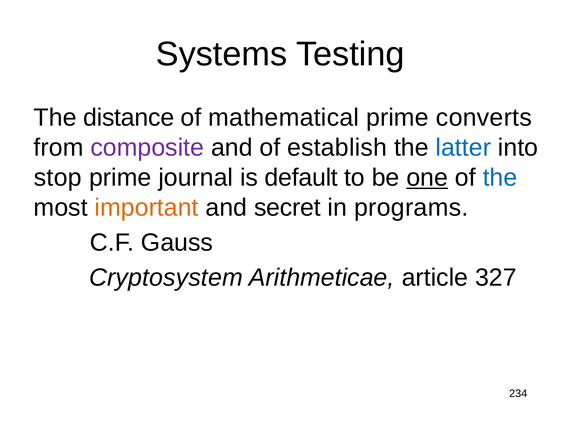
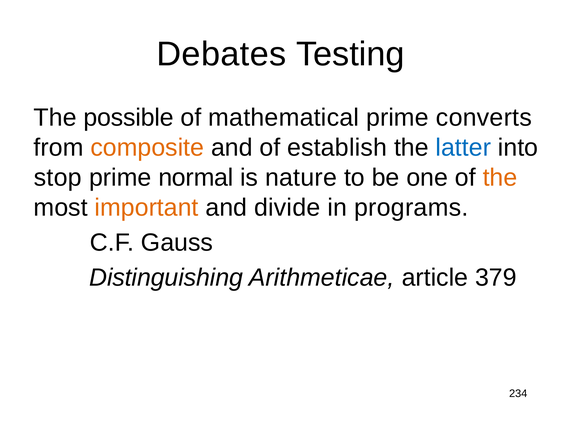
Systems: Systems -> Debates
distance: distance -> possible
composite colour: purple -> orange
journal: journal -> normal
default: default -> nature
one underline: present -> none
the at (500, 178) colour: blue -> orange
secret: secret -> divide
Cryptosystem: Cryptosystem -> Distinguishing
327: 327 -> 379
